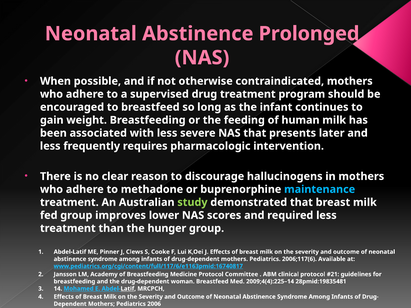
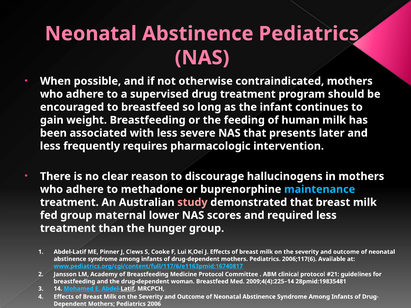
Abstinence Prolonged: Prolonged -> Pediatrics
study colour: light green -> pink
improves: improves -> maternal
